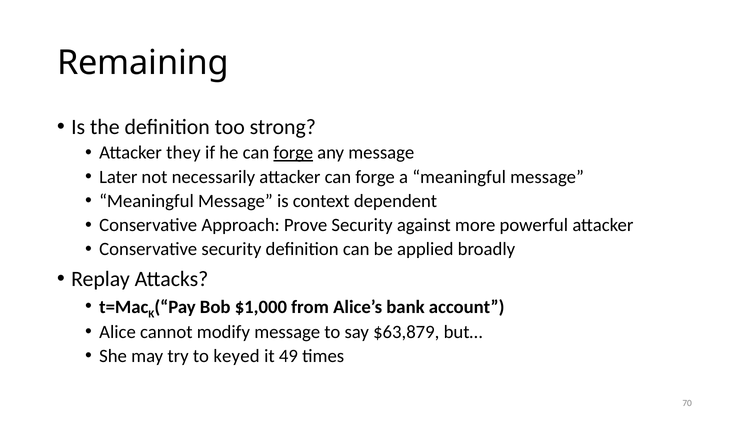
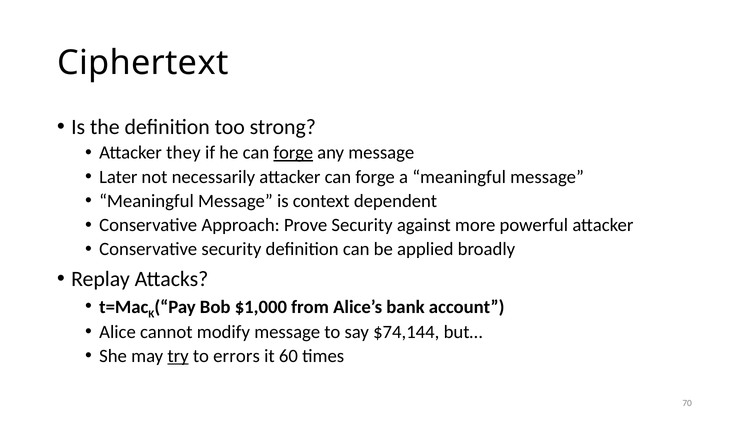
Remaining: Remaining -> Ciphertext
$63,879: $63,879 -> $74,144
try underline: none -> present
keyed: keyed -> errors
49: 49 -> 60
